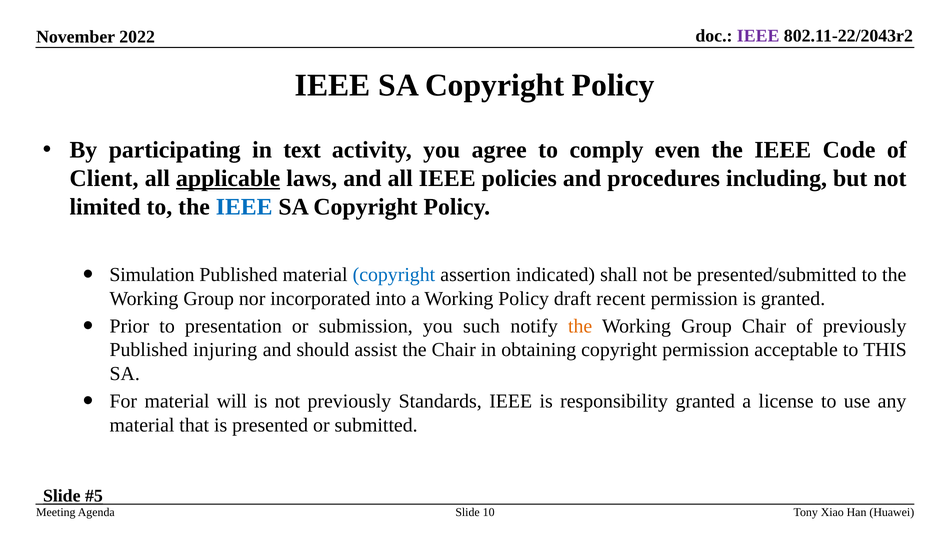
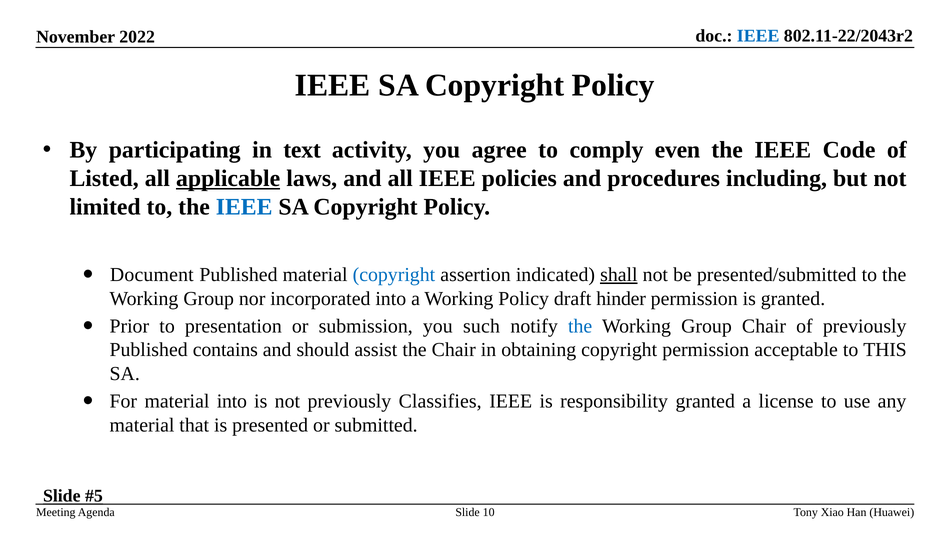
IEEE at (758, 36) colour: purple -> blue
Client: Client -> Listed
Simulation: Simulation -> Document
shall underline: none -> present
recent: recent -> hinder
the at (580, 326) colour: orange -> blue
injuring: injuring -> contains
material will: will -> into
Standards: Standards -> Classifies
